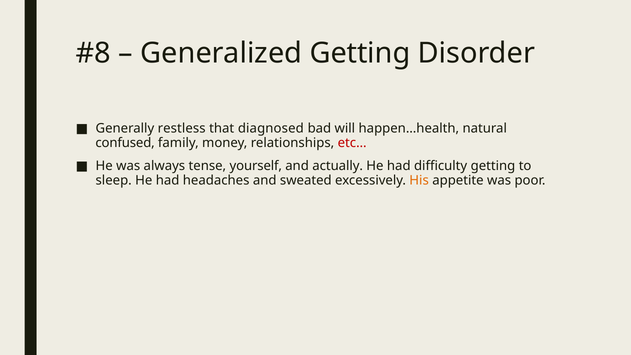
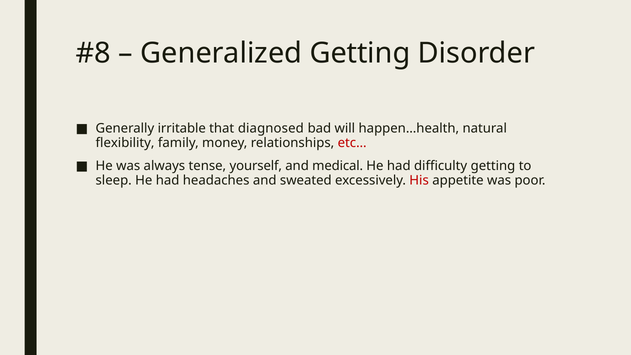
restless: restless -> irritable
confused: confused -> flexibility
actually: actually -> medical
His colour: orange -> red
